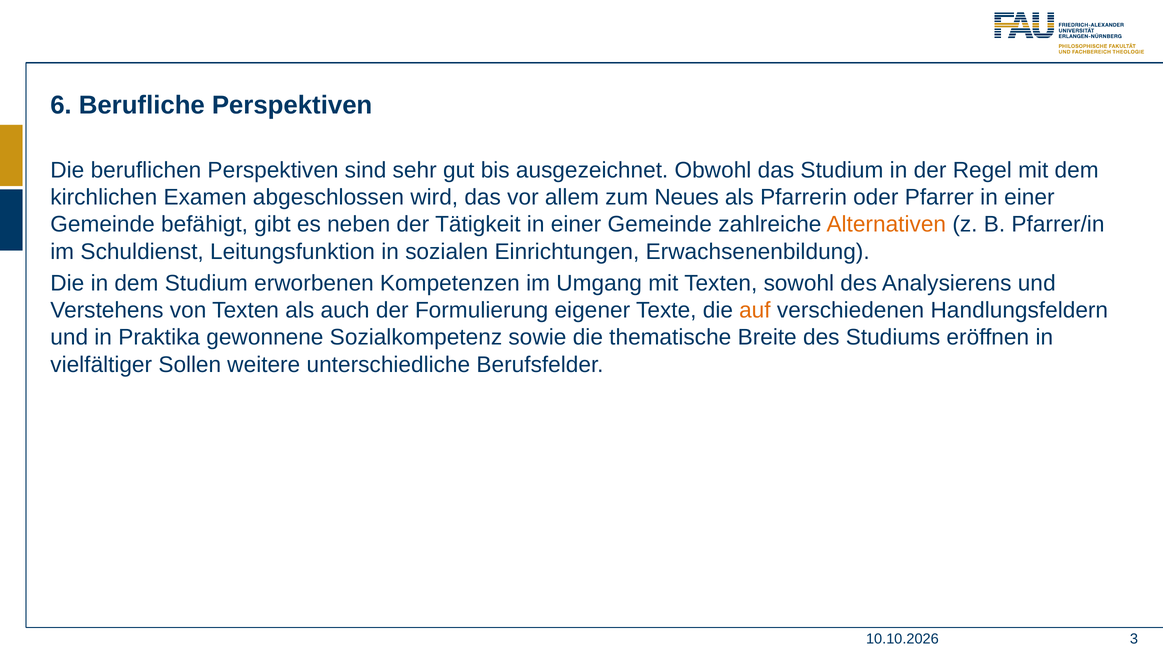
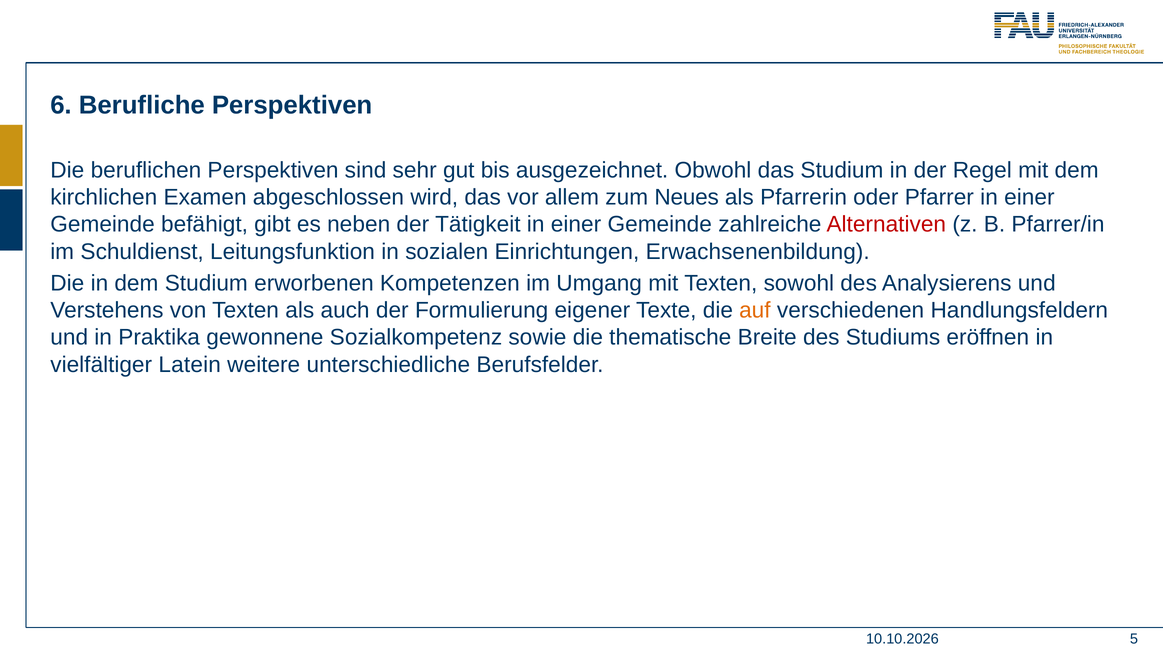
Alternativen colour: orange -> red
Sollen: Sollen -> Latein
3: 3 -> 5
